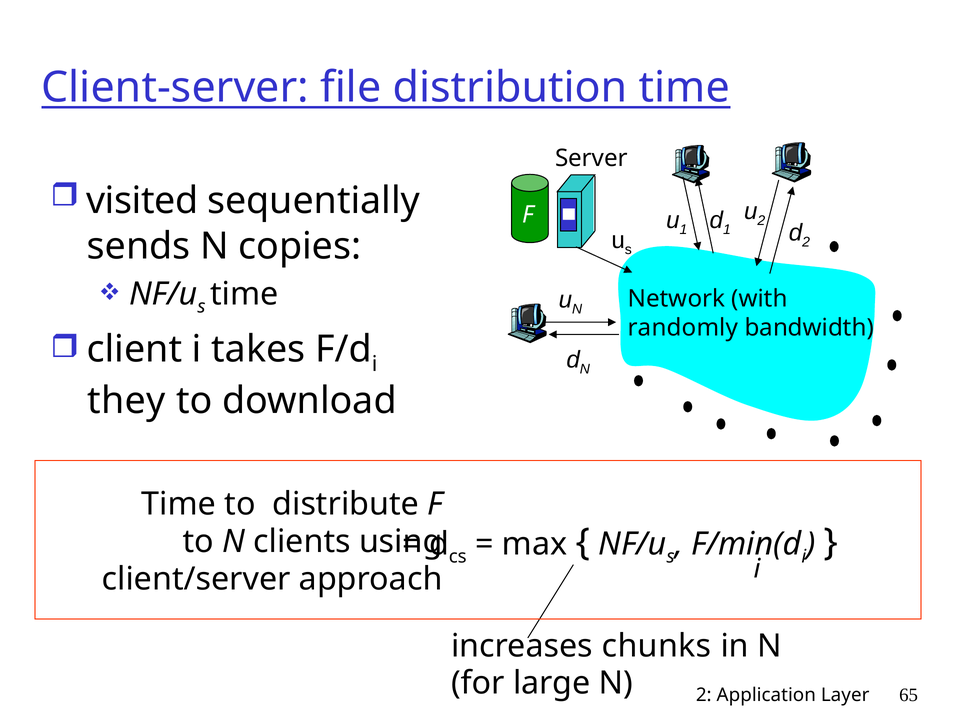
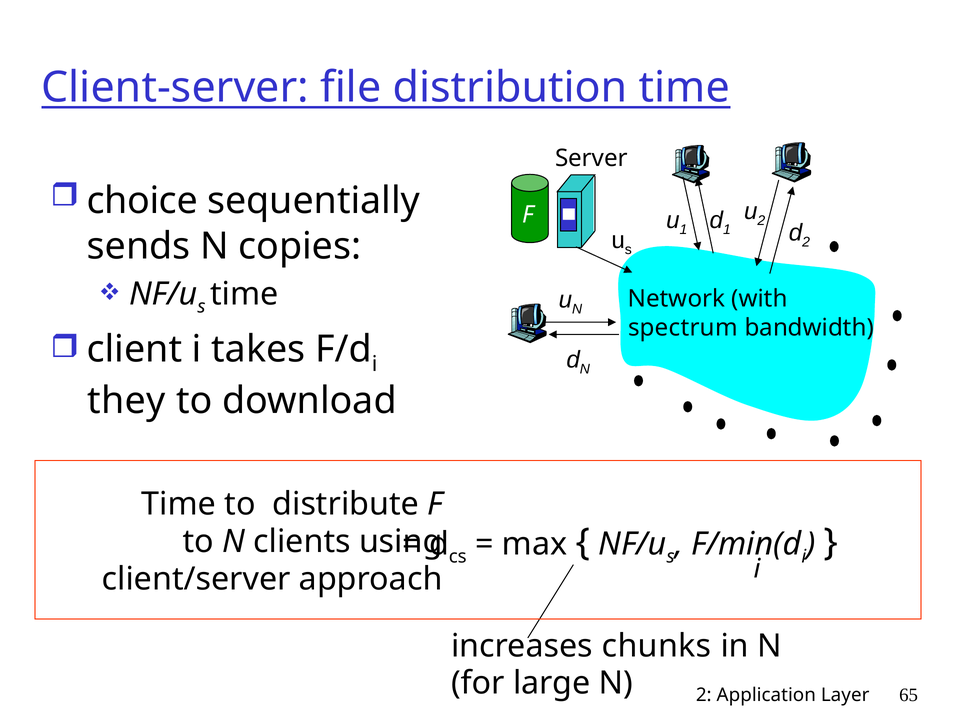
visited: visited -> choice
randomly: randomly -> spectrum
